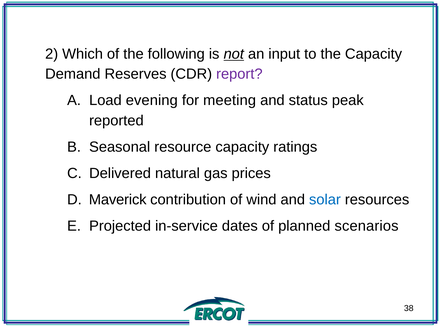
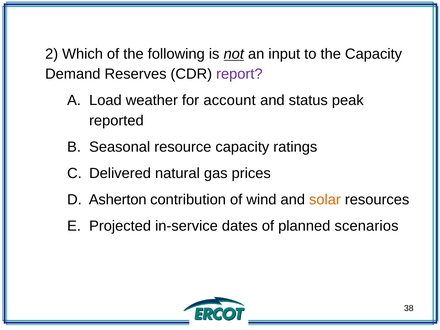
evening: evening -> weather
meeting: meeting -> account
Maverick: Maverick -> Asherton
solar colour: blue -> orange
